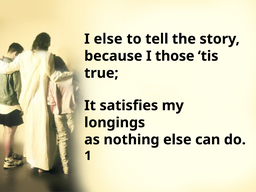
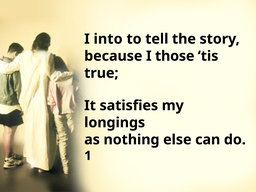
I else: else -> into
